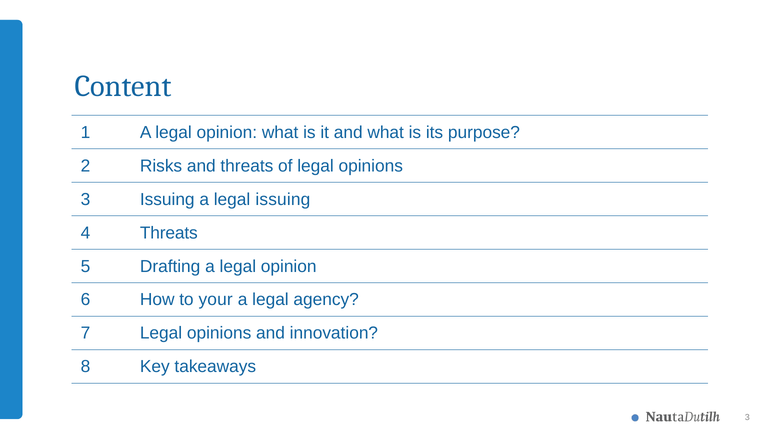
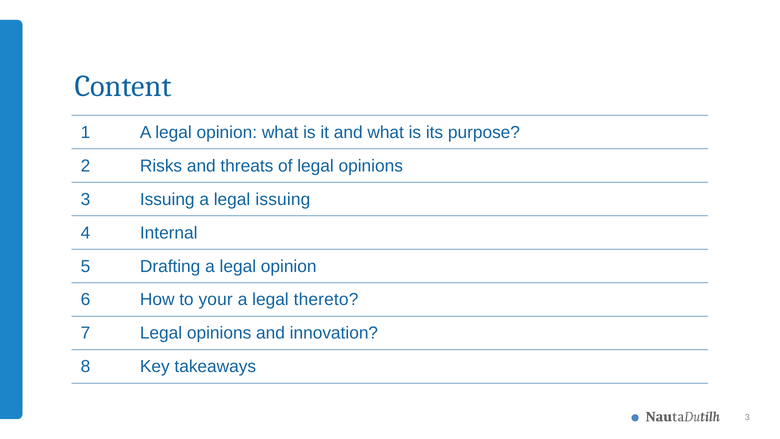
4 Threats: Threats -> Internal
agency: agency -> thereto
